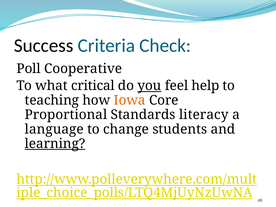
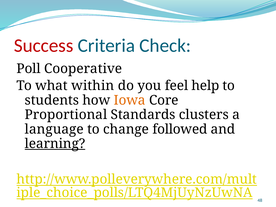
Success colour: black -> red
critical: critical -> within
you underline: present -> none
teaching: teaching -> students
literacy: literacy -> clusters
students: students -> followed
